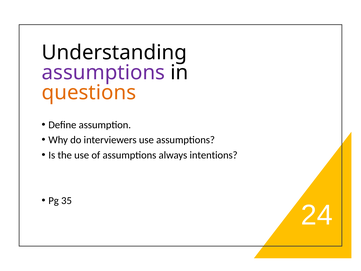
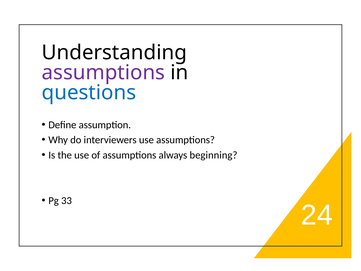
questions colour: orange -> blue
intentions: intentions -> beginning
35: 35 -> 33
